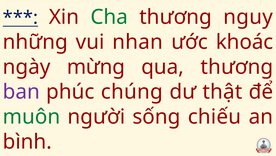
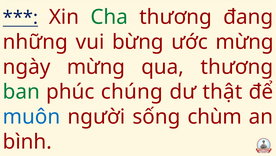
nguy: nguy -> đang
nhan: nhan -> bừng
ước khoác: khoác -> mừng
ban colour: purple -> green
muôn colour: green -> blue
chiếu: chiếu -> chùm
